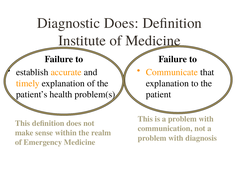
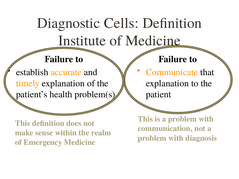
Diagnostic Does: Does -> Cells
